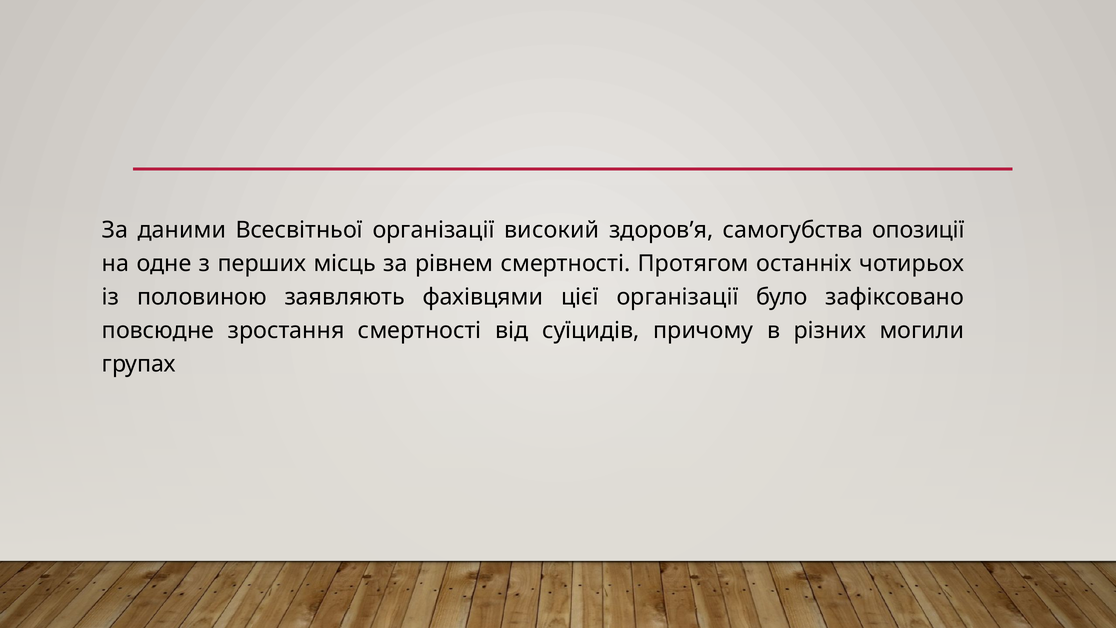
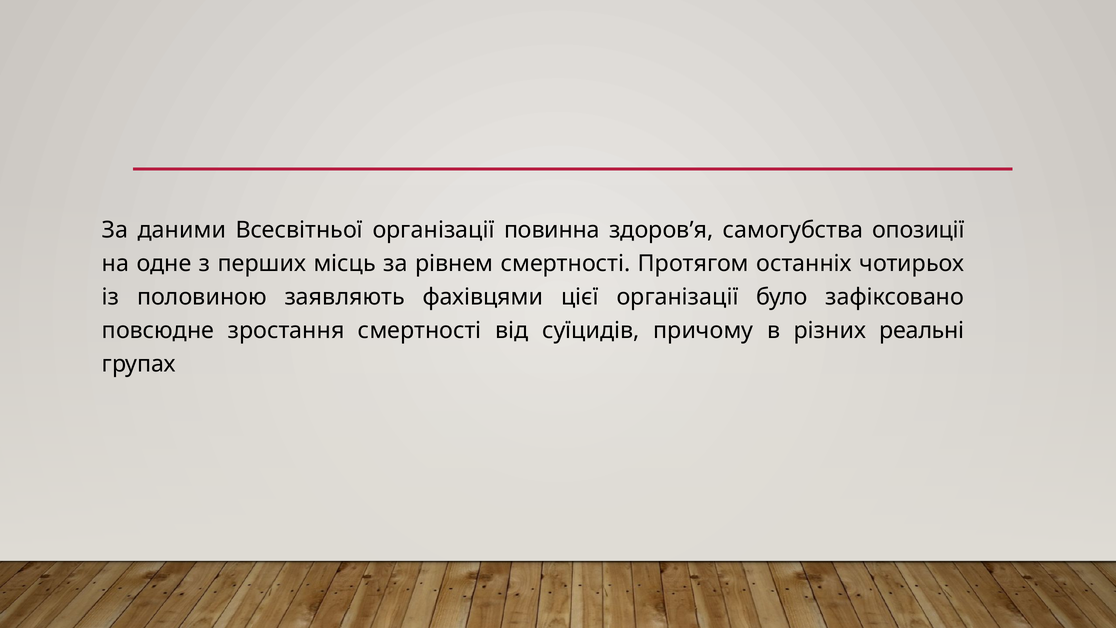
високий: високий -> повинна
могили: могили -> реальні
